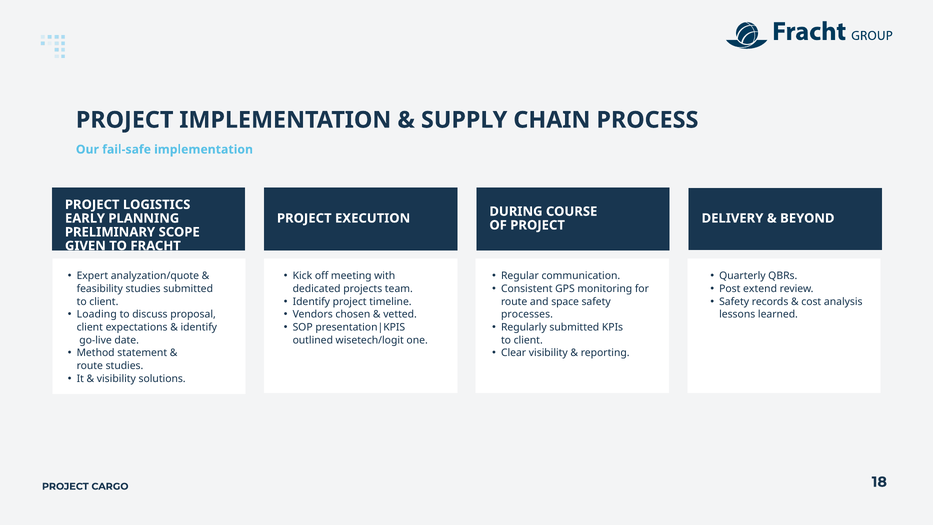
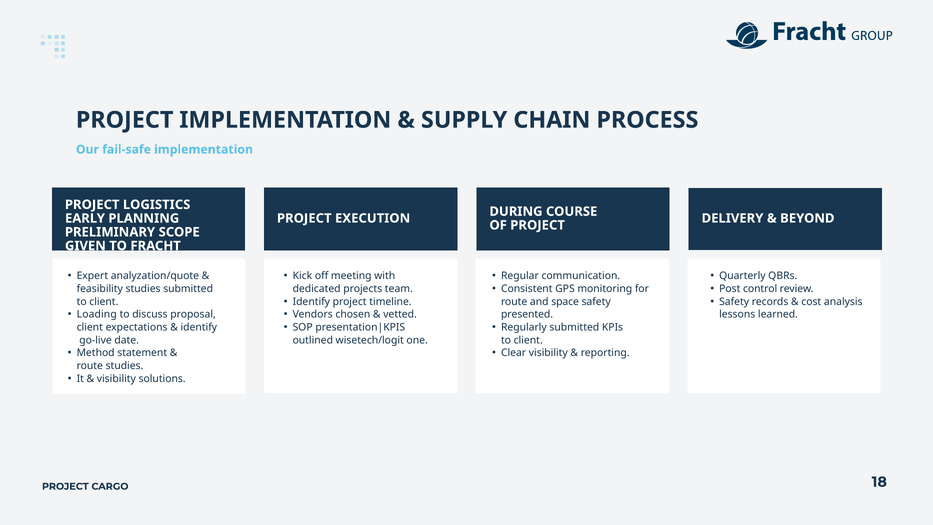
extend: extend -> control
processes: processes -> presented
